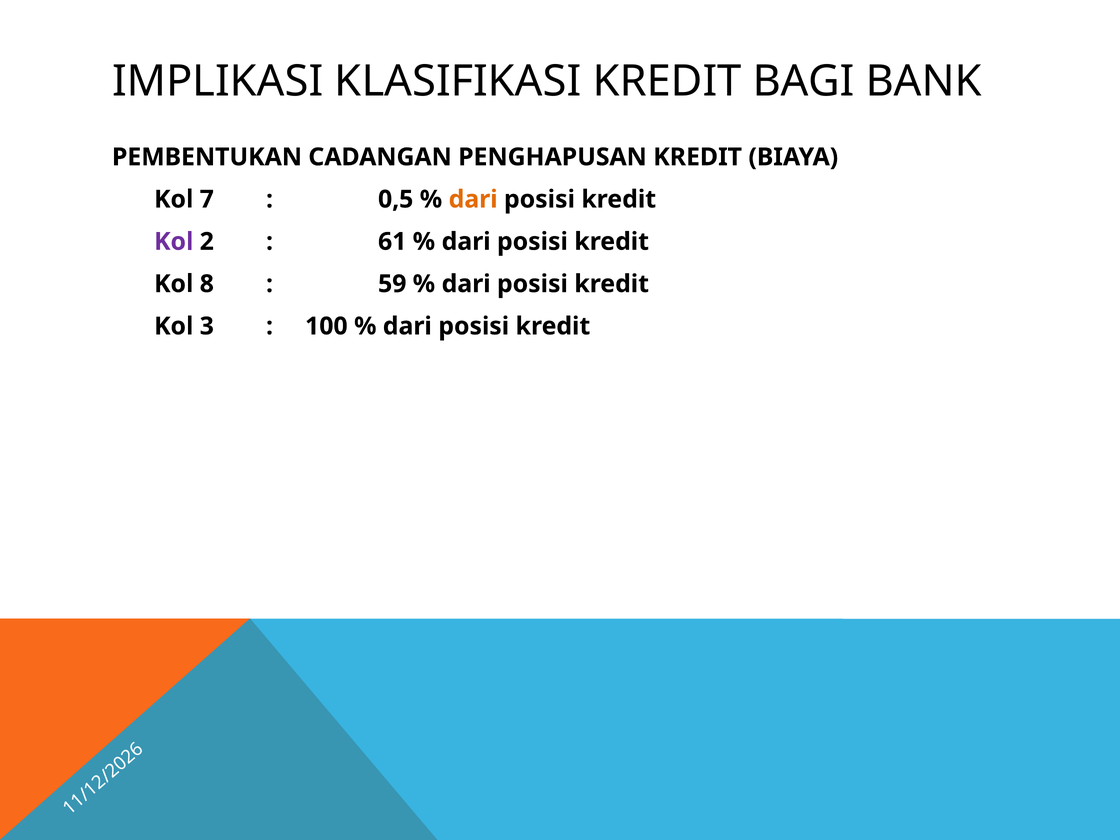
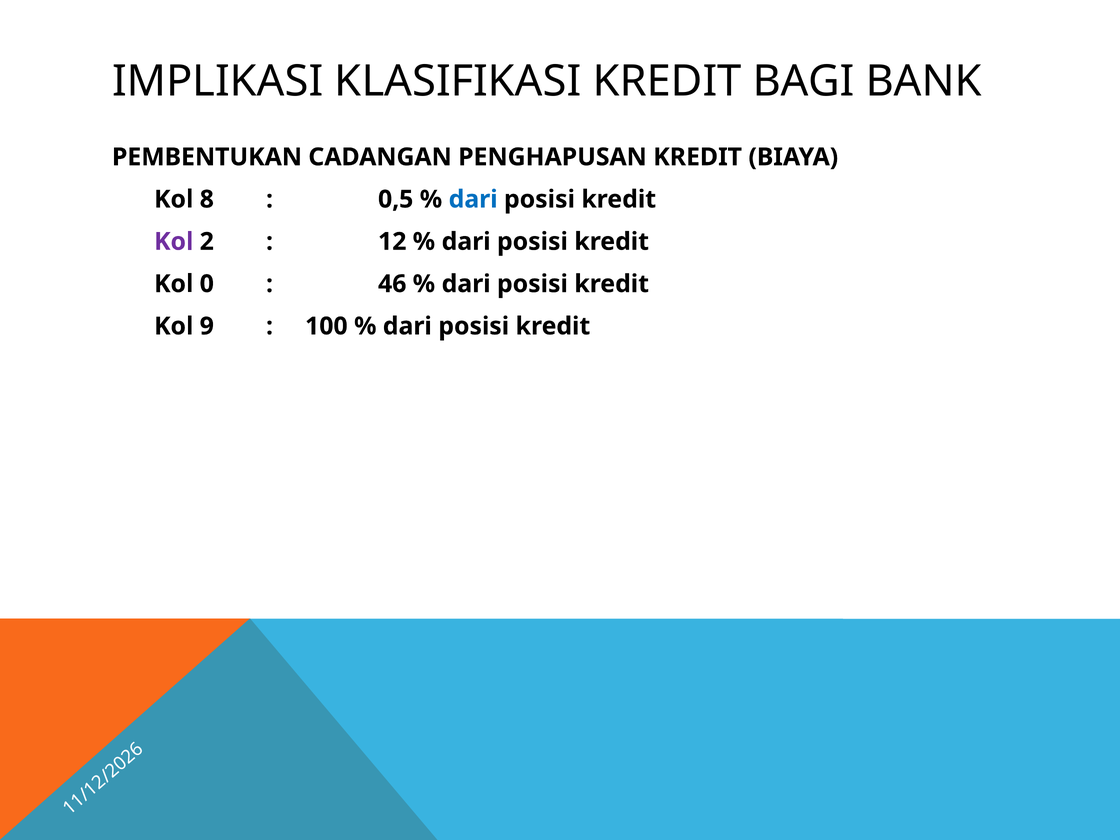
7: 7 -> 8
dari at (473, 199) colour: orange -> blue
61: 61 -> 12
Kol 8: 8 -> 0
59: 59 -> 46
3: 3 -> 9
